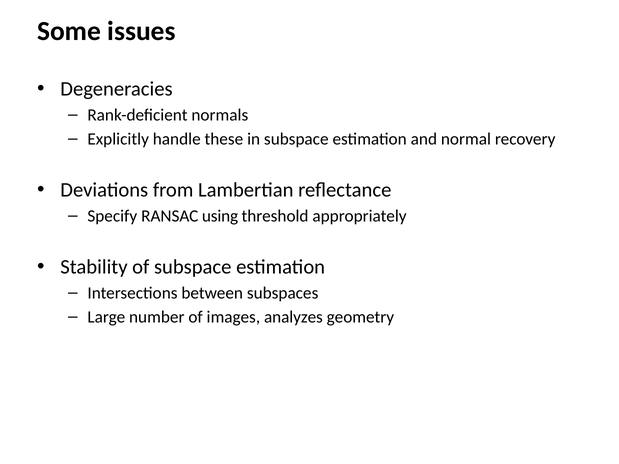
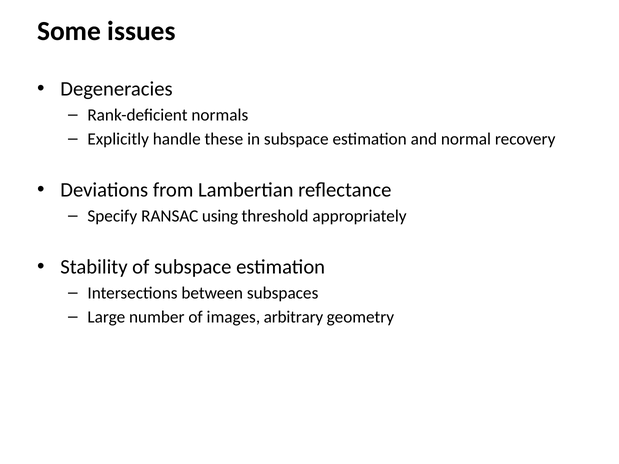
analyzes: analyzes -> arbitrary
